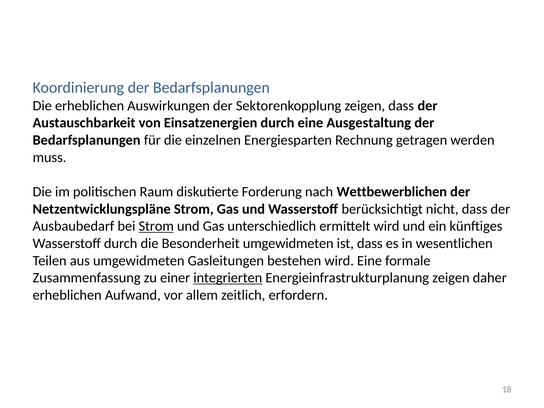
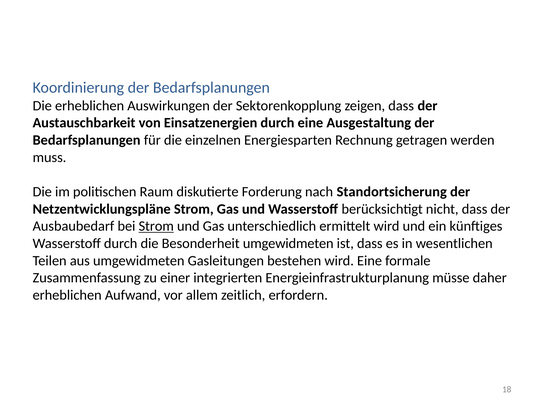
Wettbewerblichen: Wettbewerblichen -> Standortsicherung
integrierten underline: present -> none
Energieinfrastrukturplanung zeigen: zeigen -> müsse
